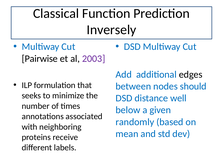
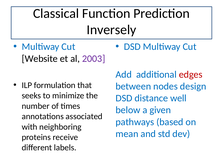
Pairwise: Pairwise -> Website
edges colour: black -> red
should: should -> design
randomly: randomly -> pathways
